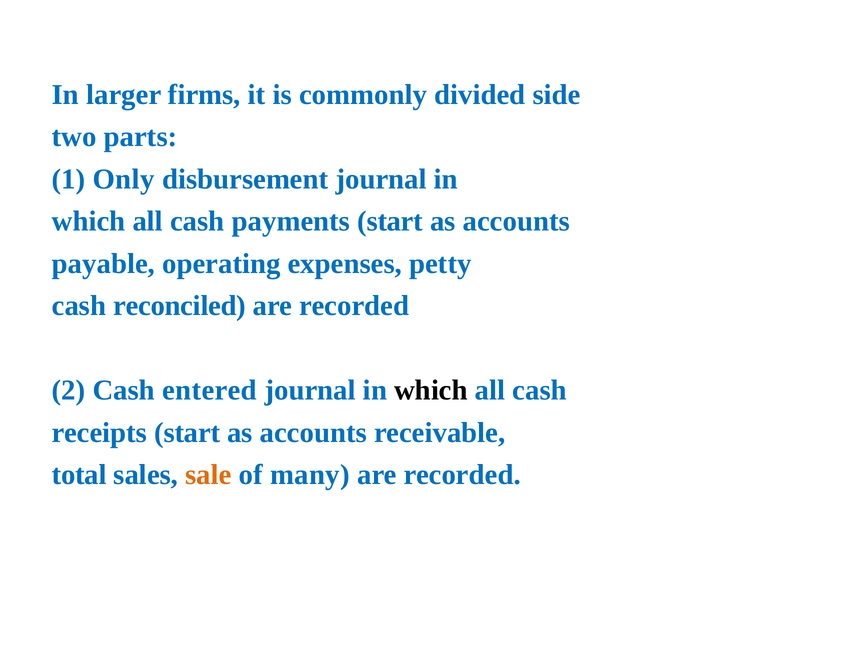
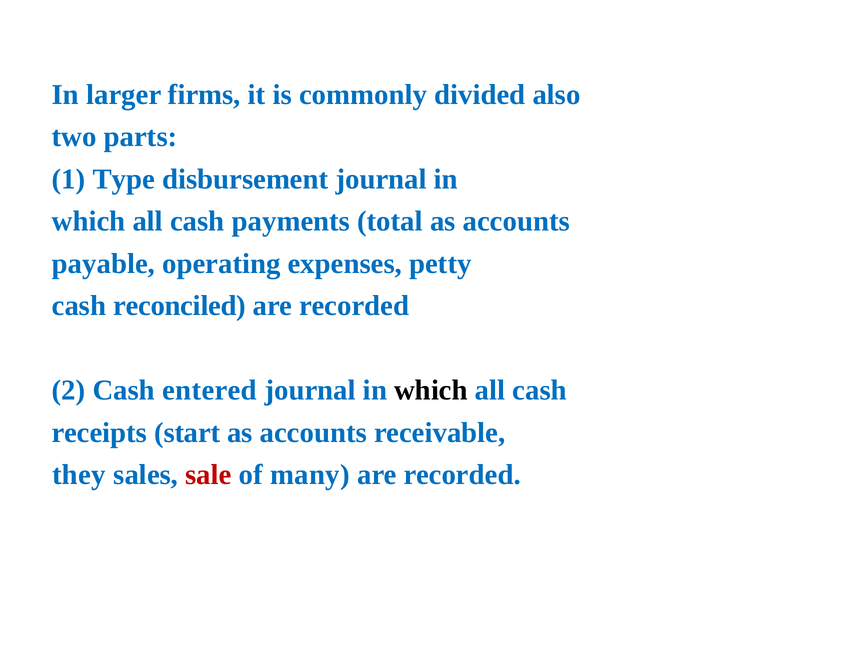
side: side -> also
Only: Only -> Type
payments start: start -> total
total: total -> they
sale colour: orange -> red
